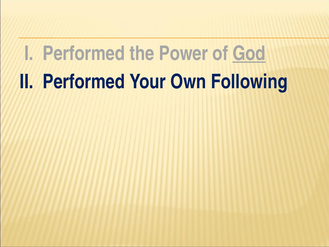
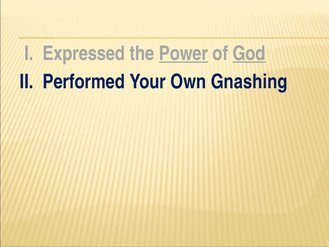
I Performed: Performed -> Expressed
Power underline: none -> present
Following: Following -> Gnashing
